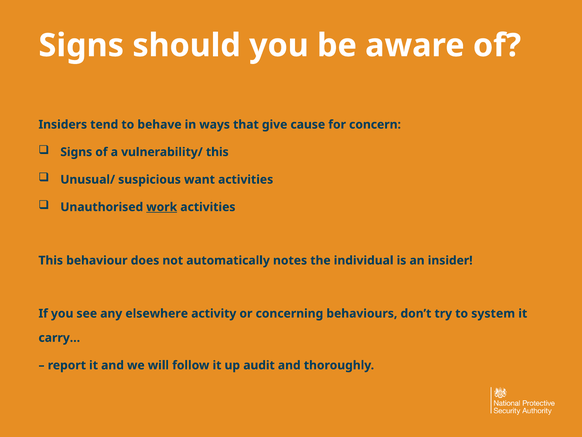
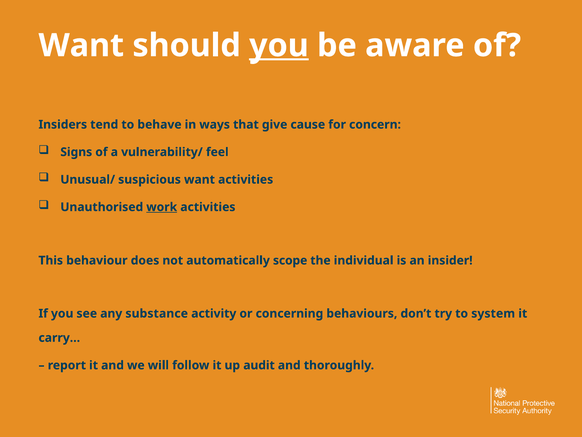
Signs at (81, 45): Signs -> Want
you at (279, 45) underline: none -> present
vulnerability/ this: this -> feel
notes: notes -> scope
elsewhere: elsewhere -> substance
